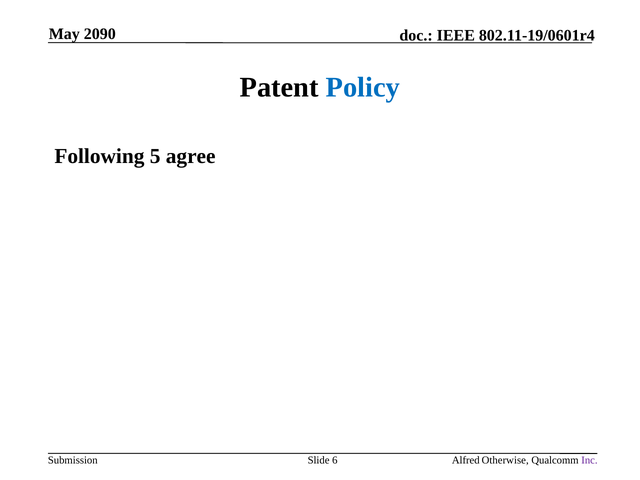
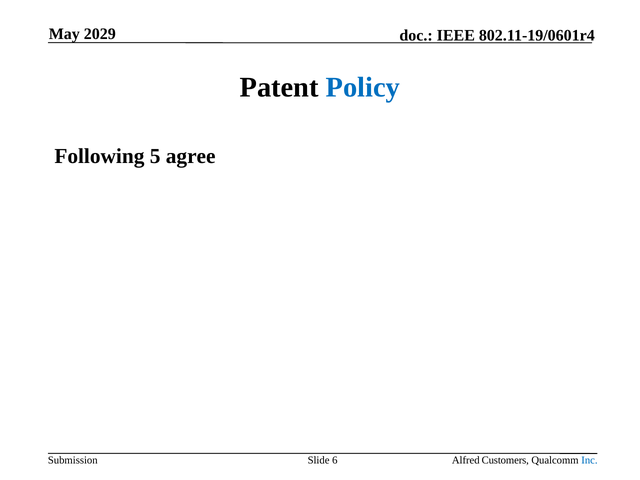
2090: 2090 -> 2029
Otherwise: Otherwise -> Customers
Inc colour: purple -> blue
